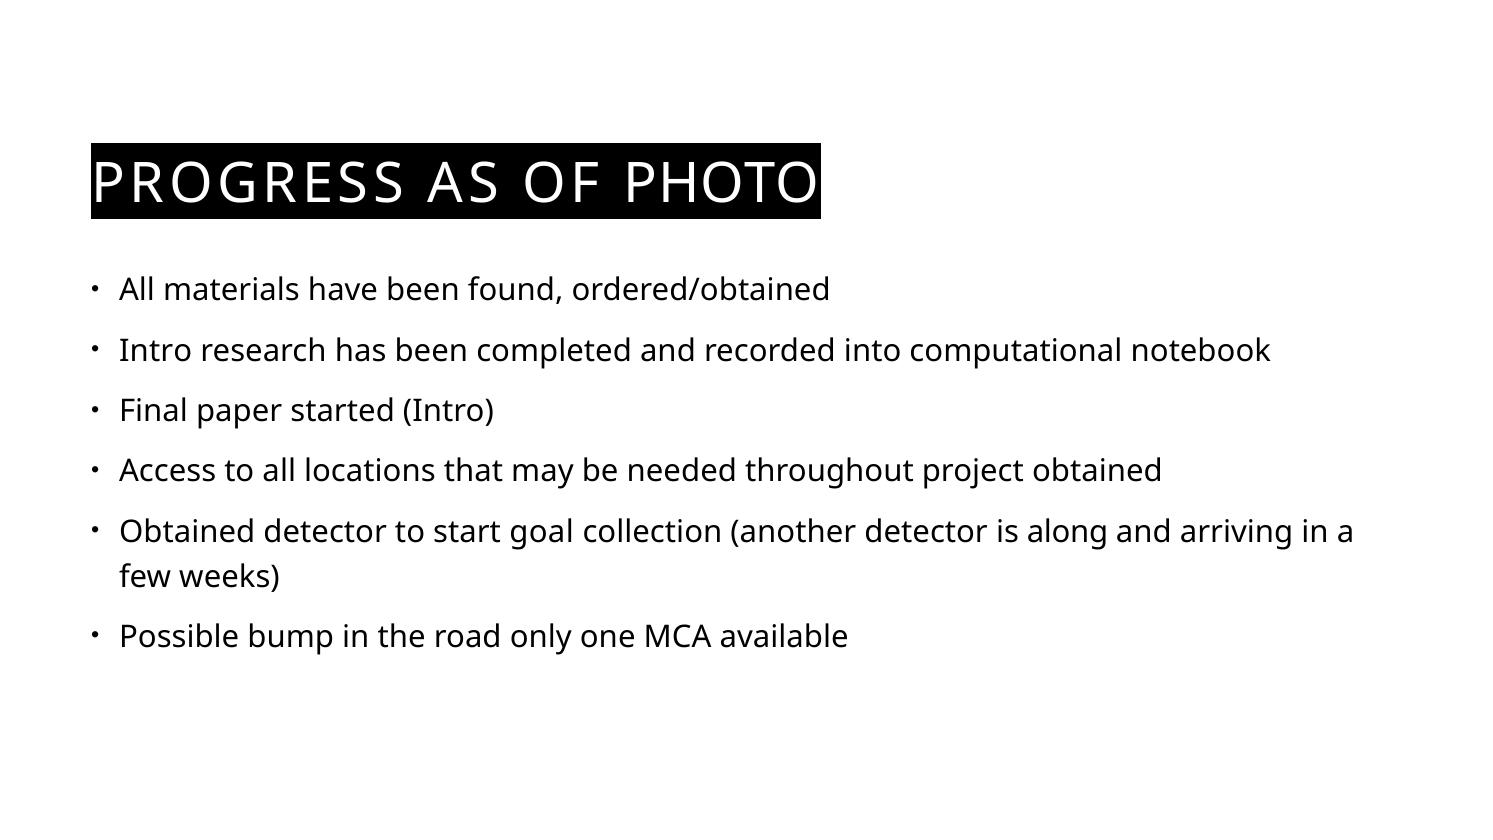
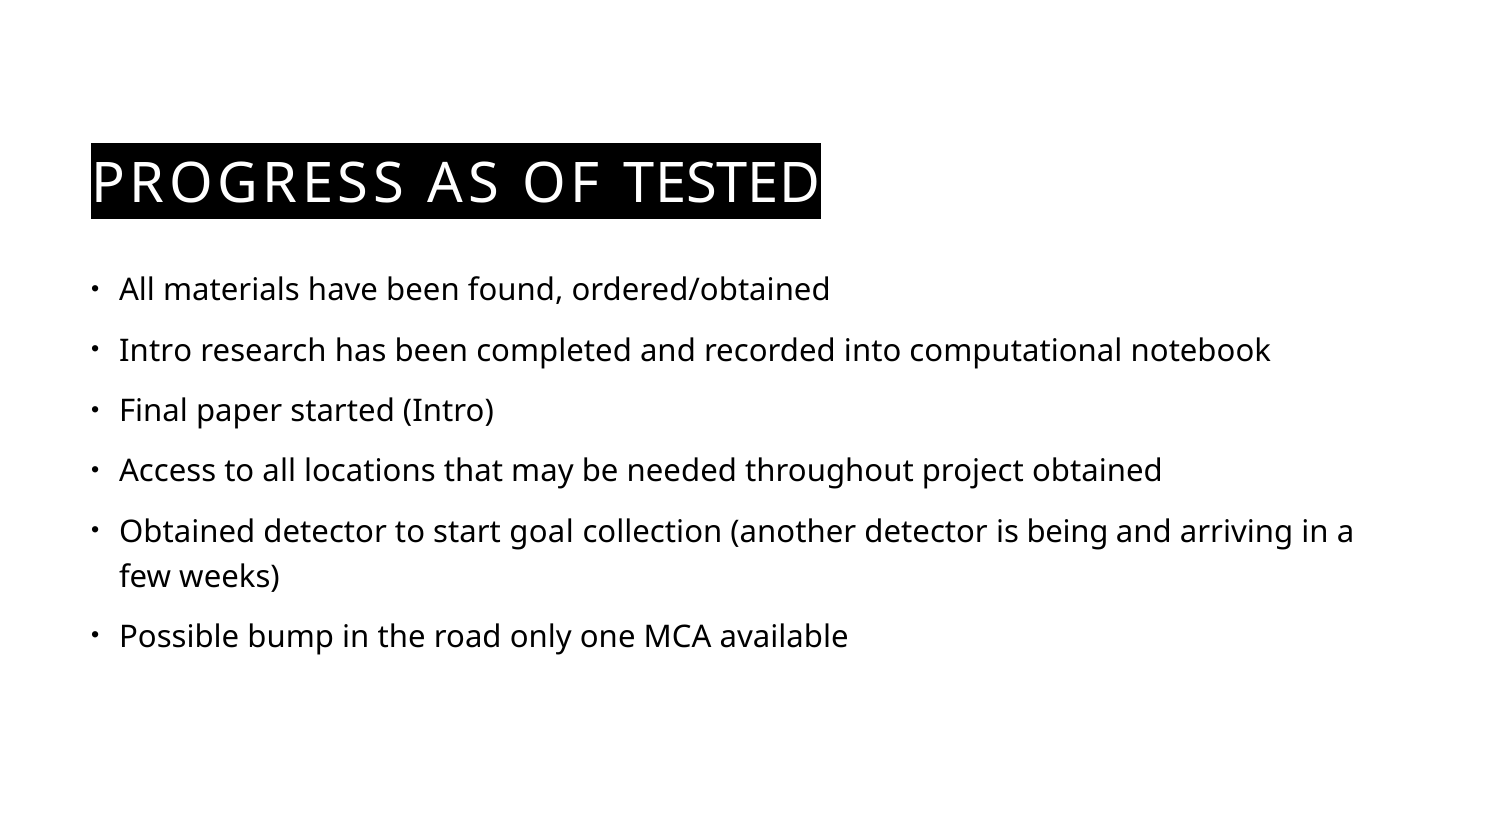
PHOTO: PHOTO -> TESTED
along: along -> being
